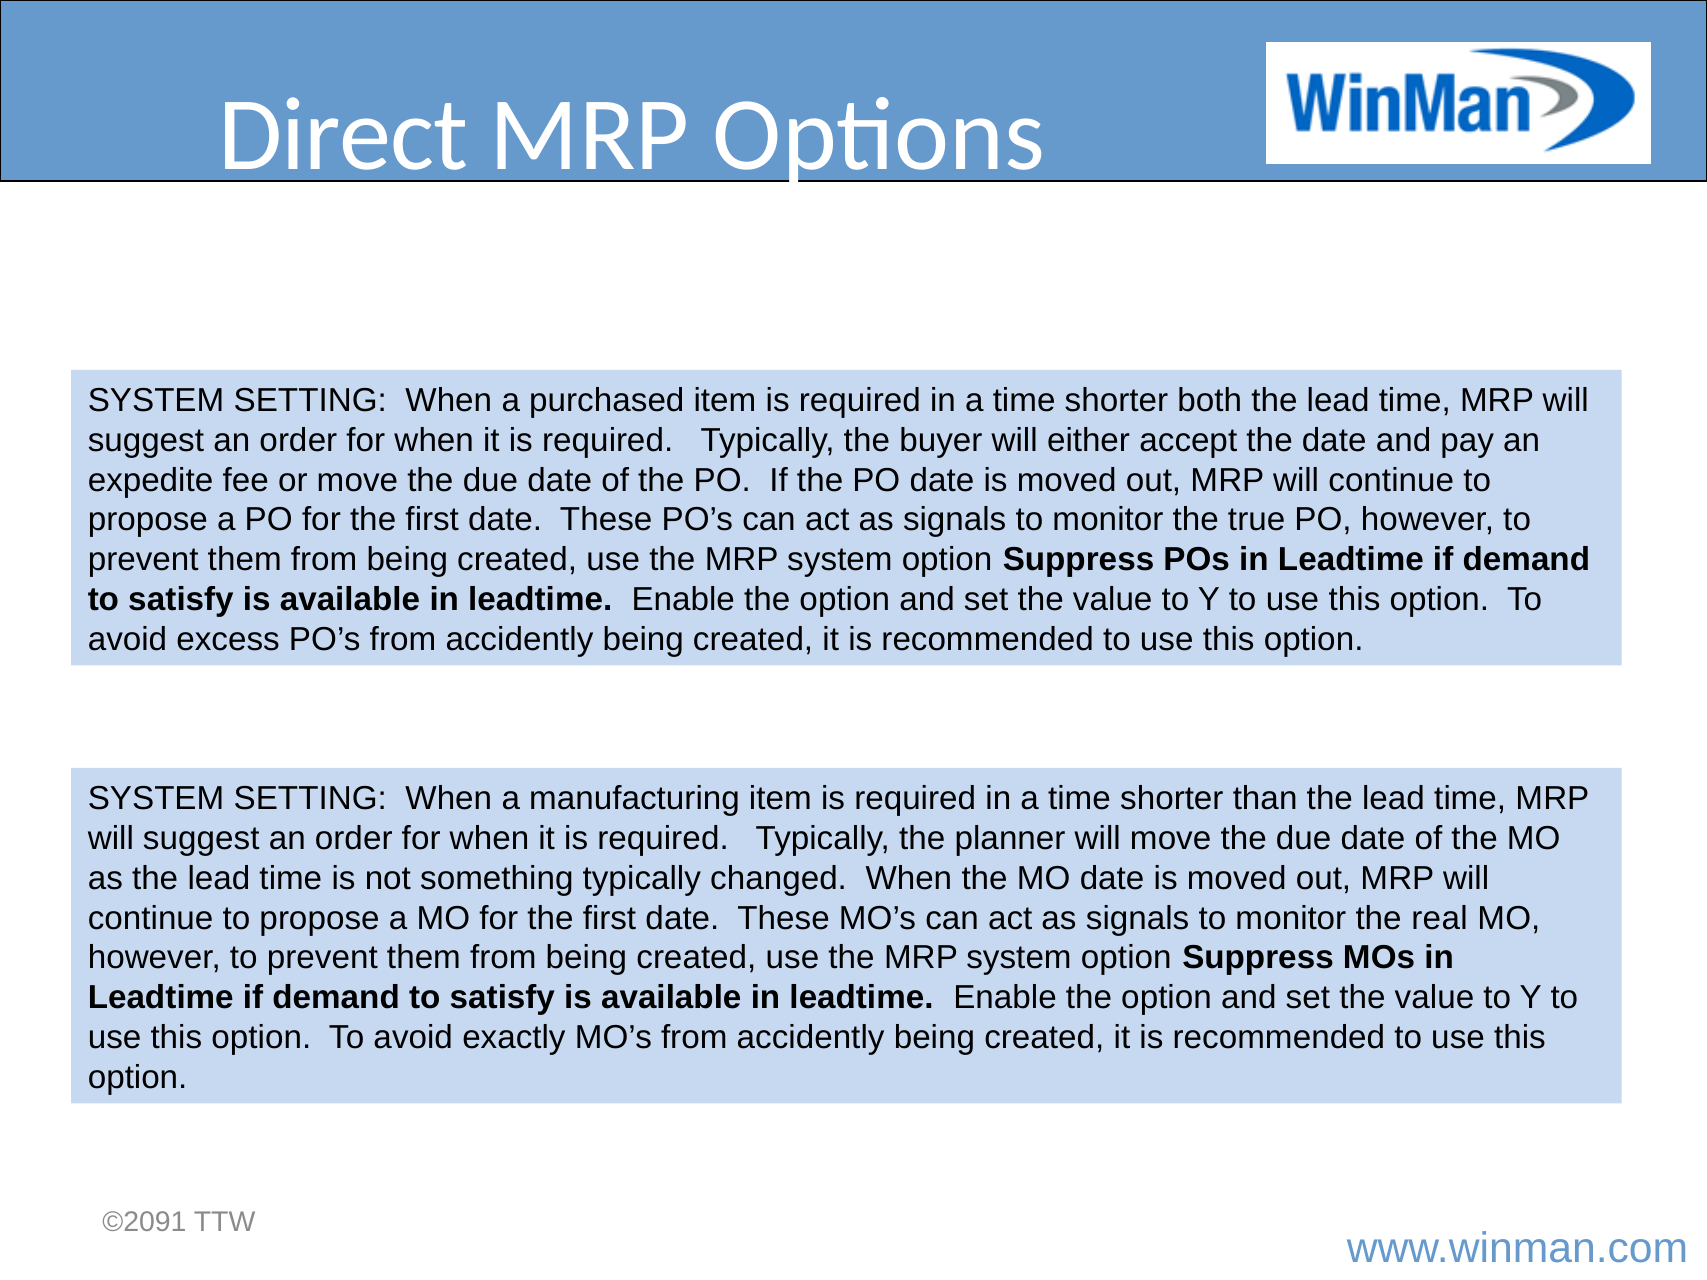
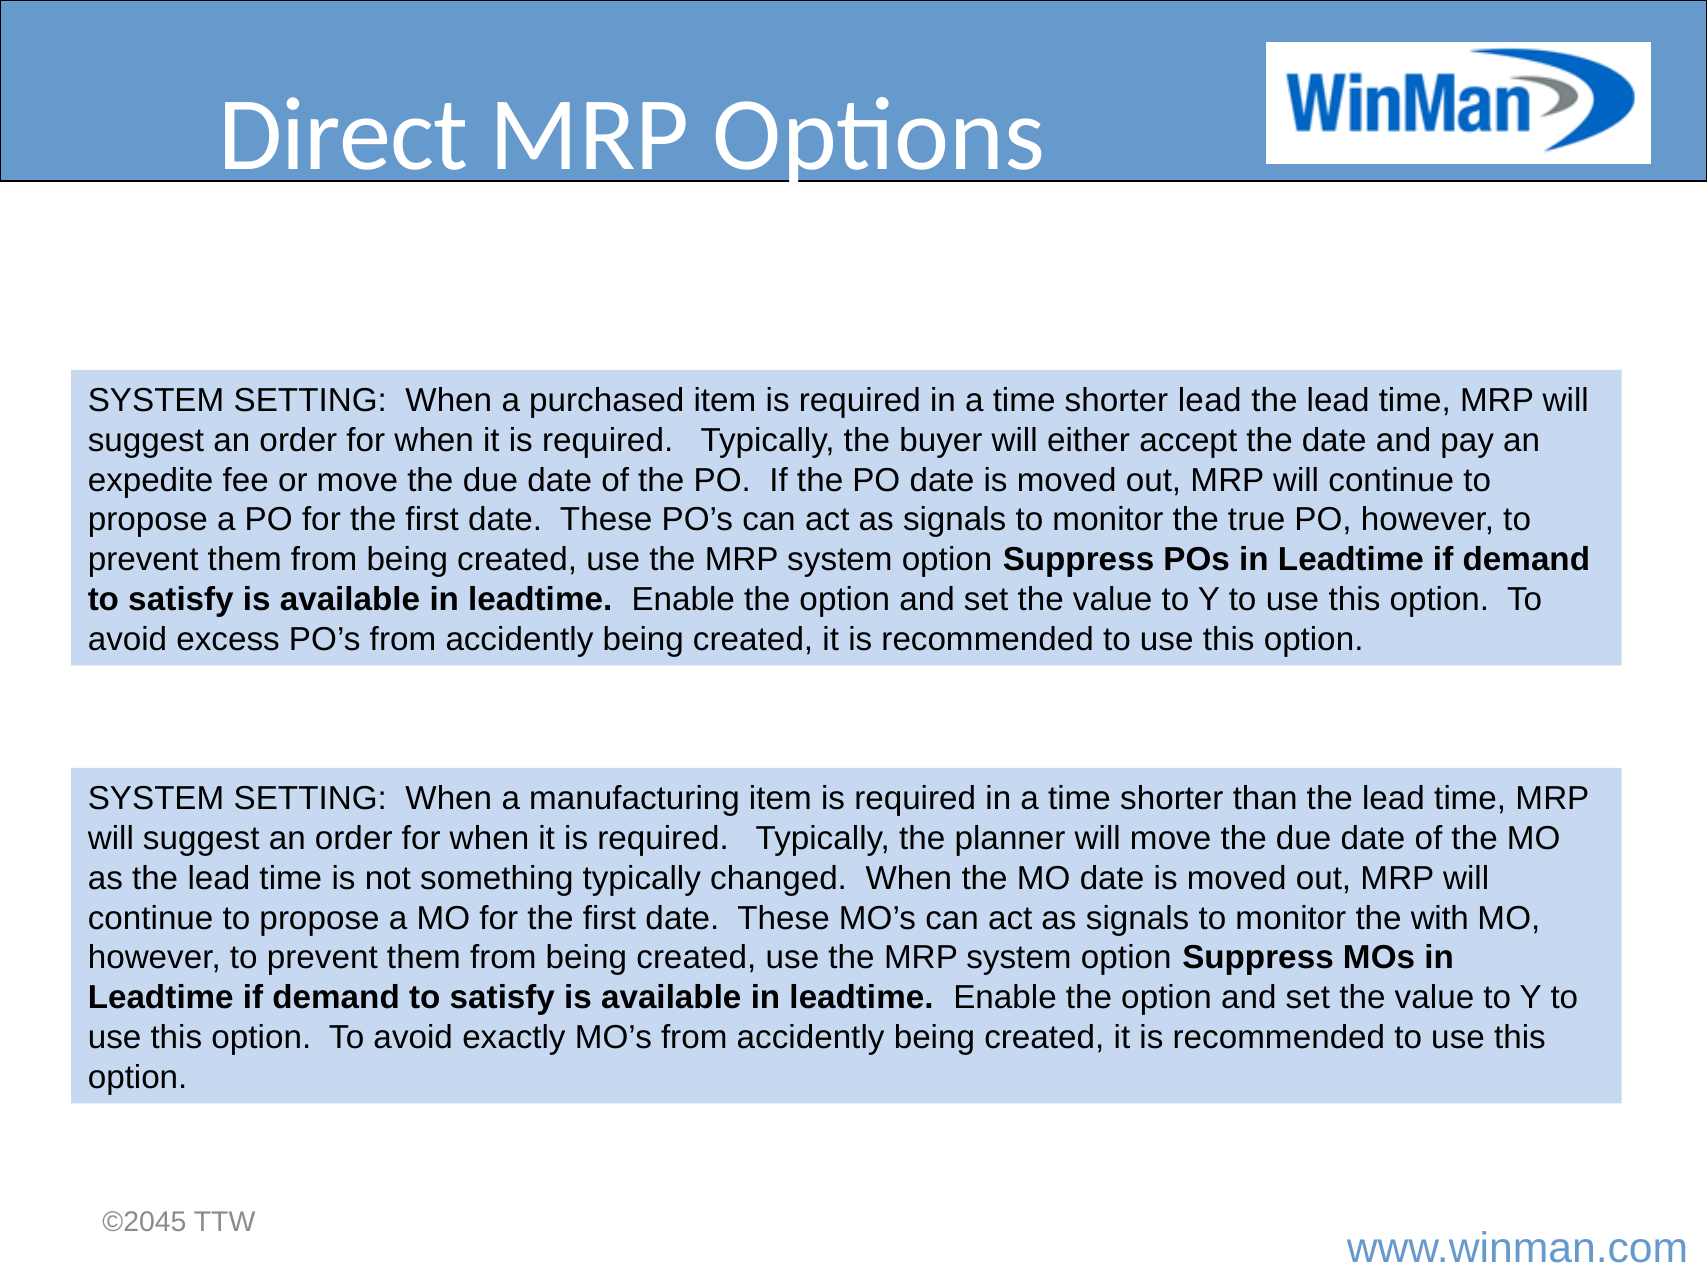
shorter both: both -> lead
real: real -> with
©2091: ©2091 -> ©2045
